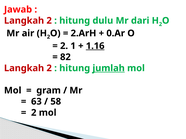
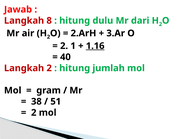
2 at (49, 21): 2 -> 8
0.Ar: 0.Ar -> 3.Ar
82: 82 -> 40
jumlah underline: present -> none
63: 63 -> 38
58: 58 -> 51
